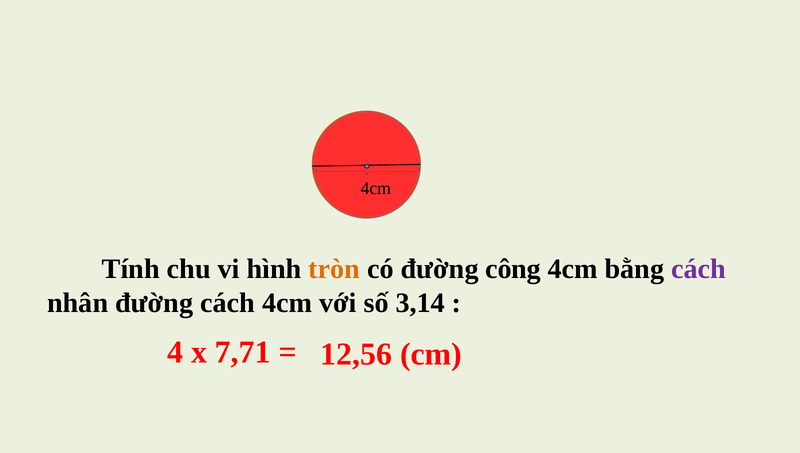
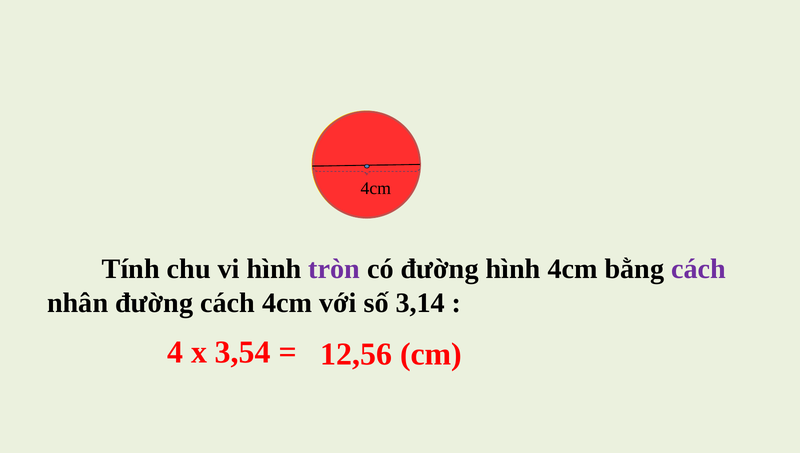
tròn colour: orange -> purple
đường công: công -> hình
7,71: 7,71 -> 3,54
